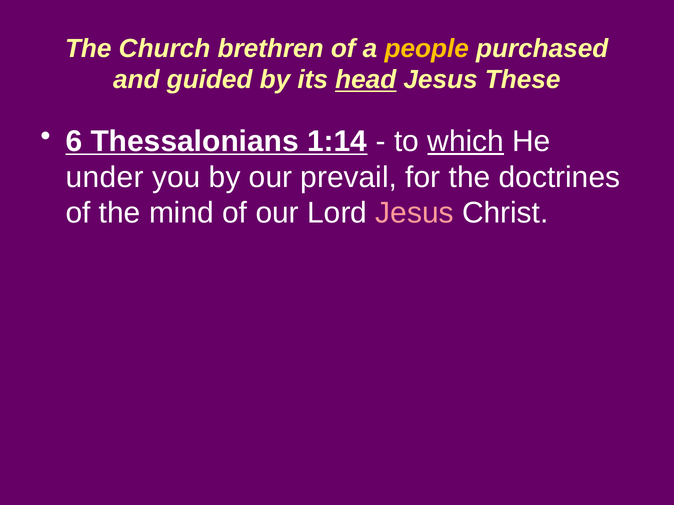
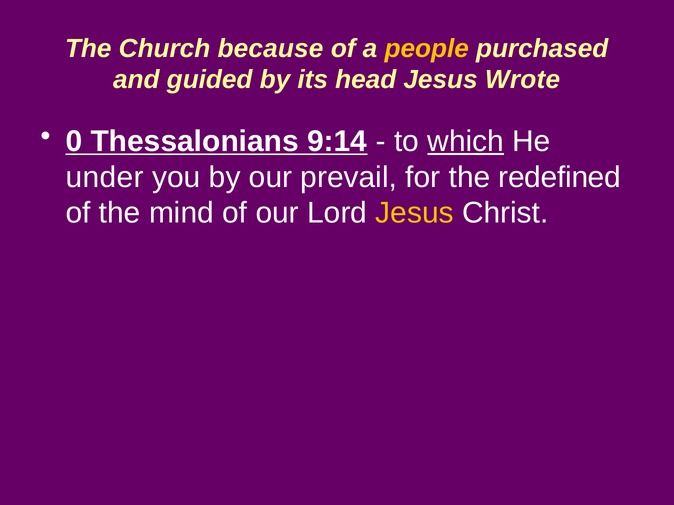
brethren: brethren -> because
head underline: present -> none
These: These -> Wrote
6: 6 -> 0
1:14: 1:14 -> 9:14
doctrines: doctrines -> redefined
Jesus at (415, 213) colour: pink -> yellow
